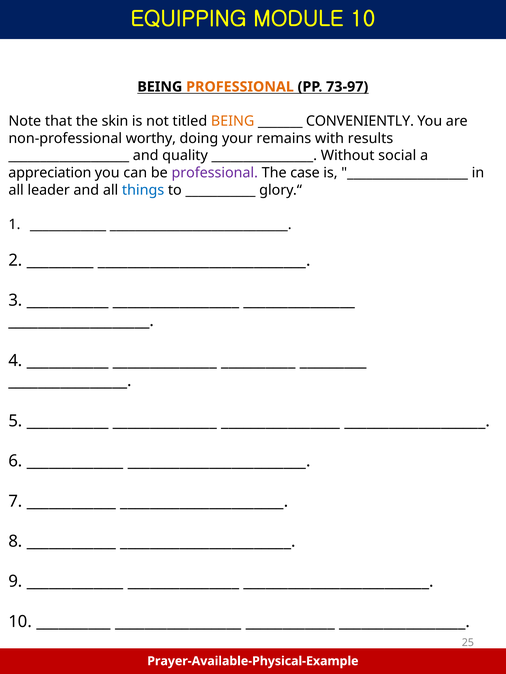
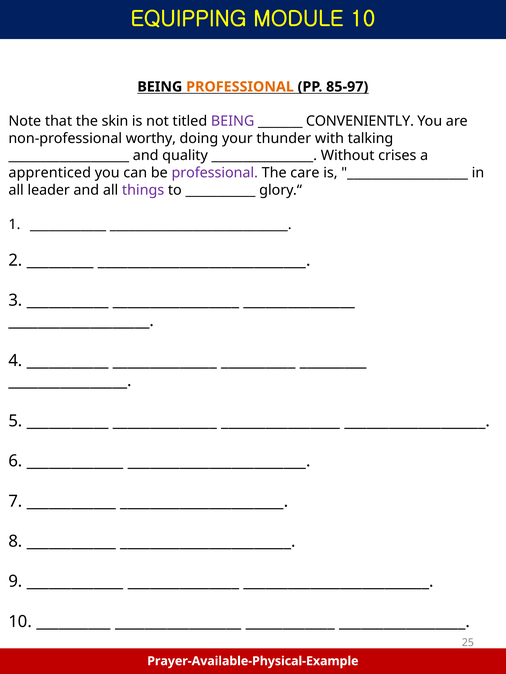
73-97: 73-97 -> 85-97
BEING at (233, 121) colour: orange -> purple
remains: remains -> thunder
results: results -> talking
social: social -> crises
appreciation: appreciation -> apprenticed
case: case -> care
things colour: blue -> purple
